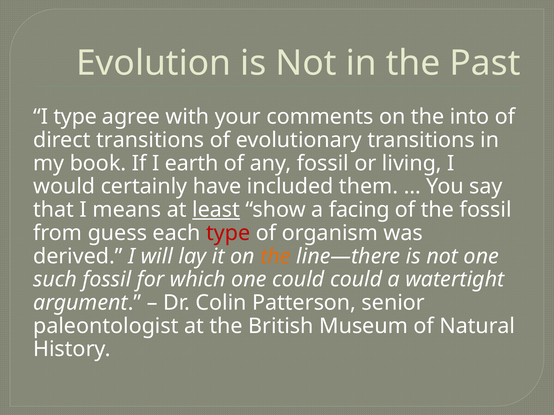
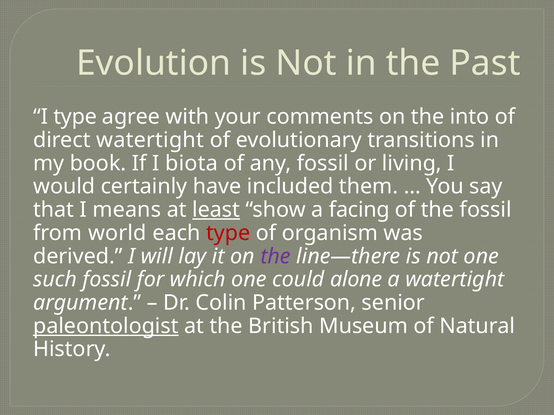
direct transitions: transitions -> watertight
earth: earth -> biota
guess: guess -> world
the at (276, 257) colour: orange -> purple
could could: could -> alone
paleontologist underline: none -> present
